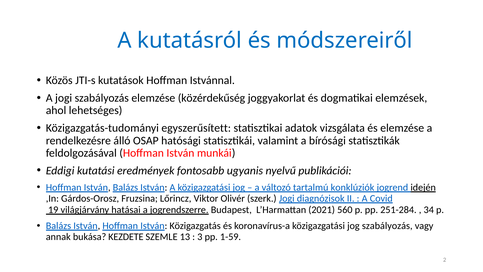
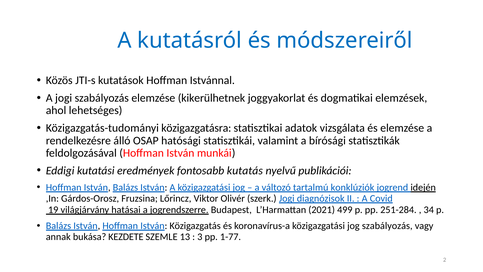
közérdekűség: közérdekűség -> kikerülhetnek
egyszerűsített: egyszerűsített -> közigazgatásra
ugyanis: ugyanis -> kutatás
560: 560 -> 499
1-59: 1-59 -> 1-77
